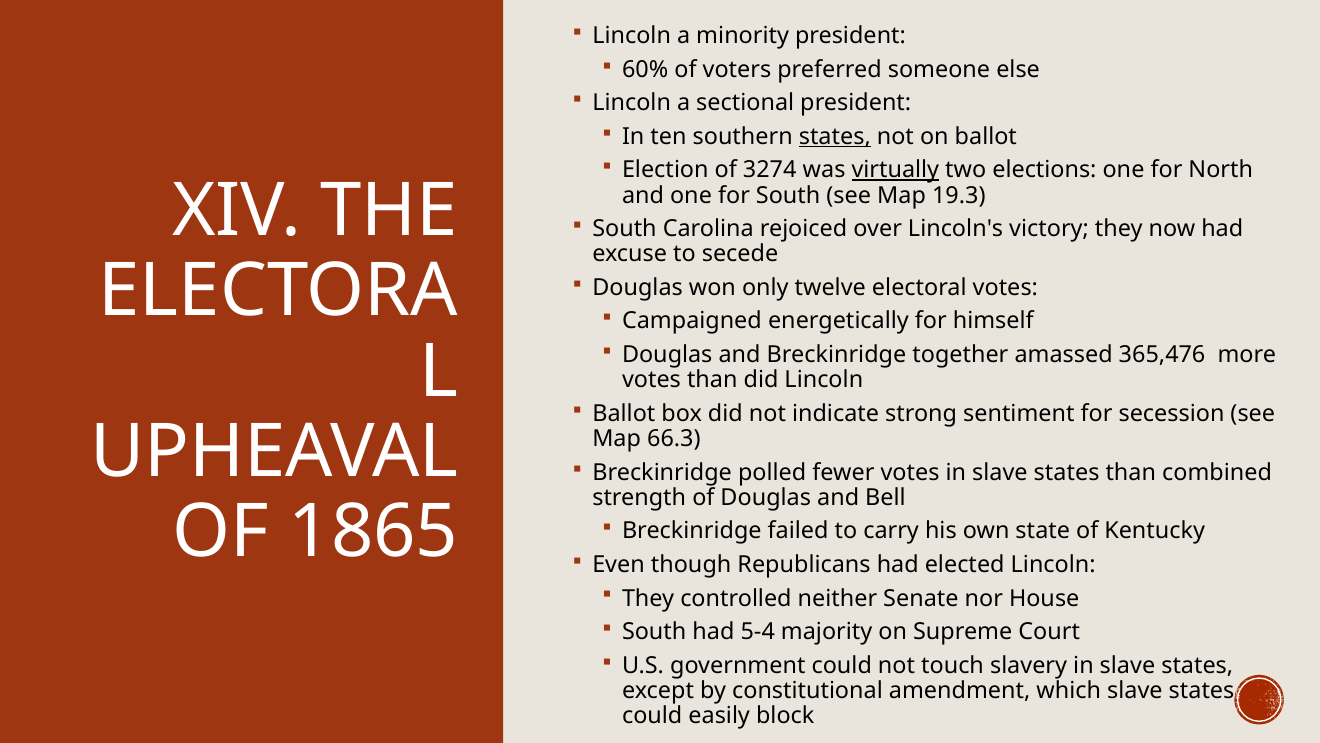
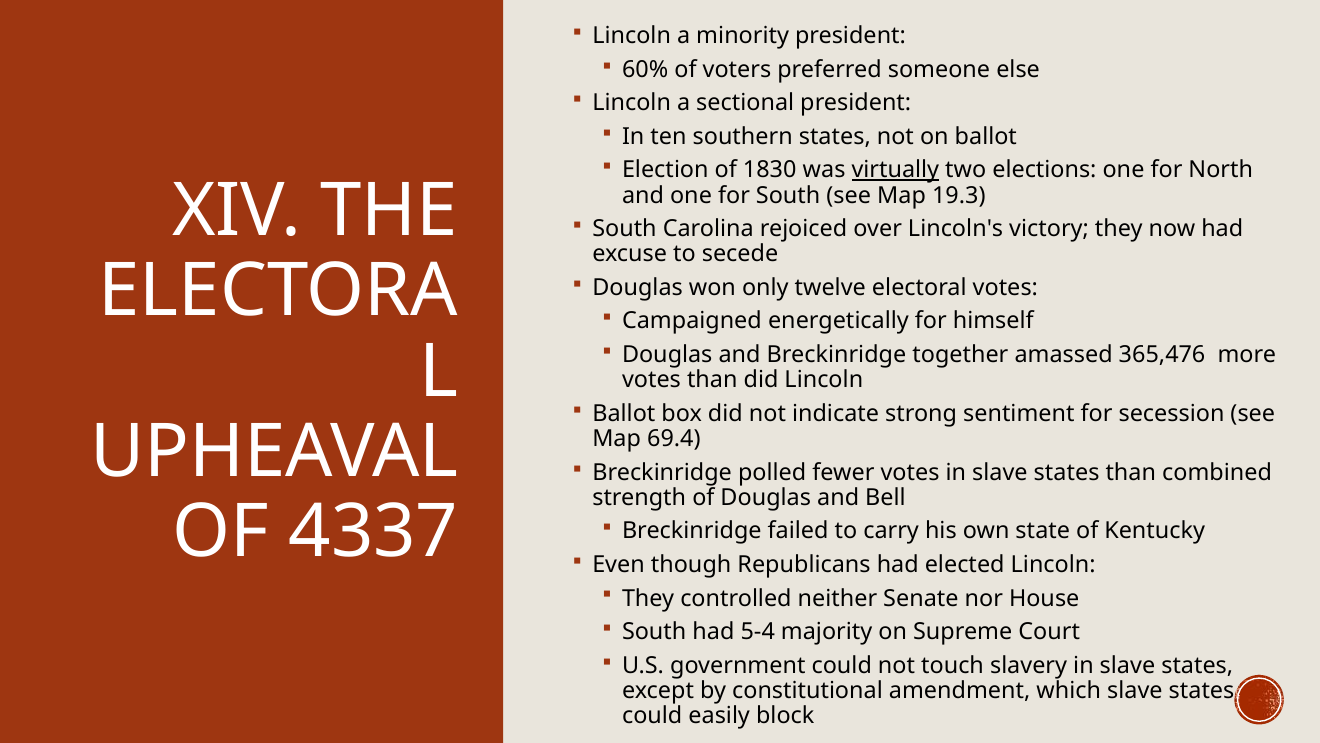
states at (835, 136) underline: present -> none
3274: 3274 -> 1830
66.3: 66.3 -> 69.4
1865: 1865 -> 4337
